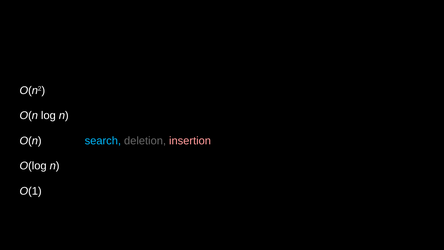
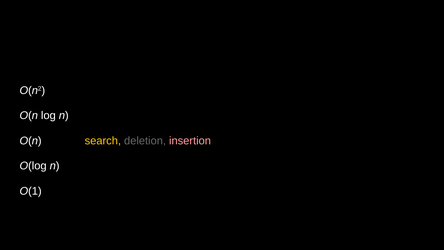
search colour: light blue -> yellow
